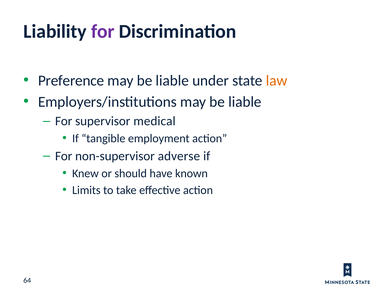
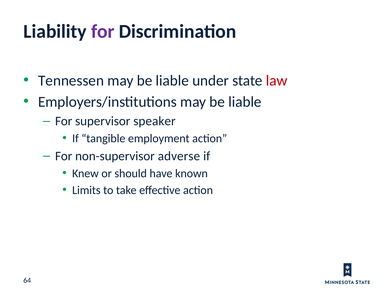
Preference: Preference -> Tennessen
law colour: orange -> red
medical: medical -> speaker
